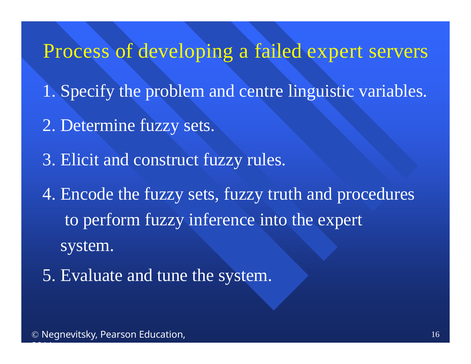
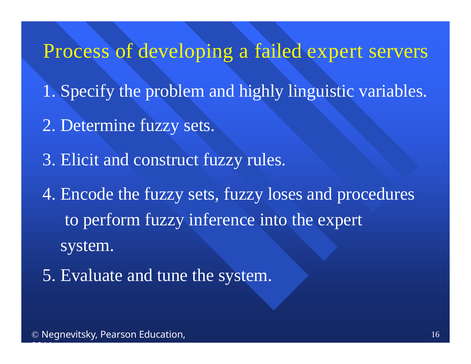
centre: centre -> highly
truth: truth -> loses
